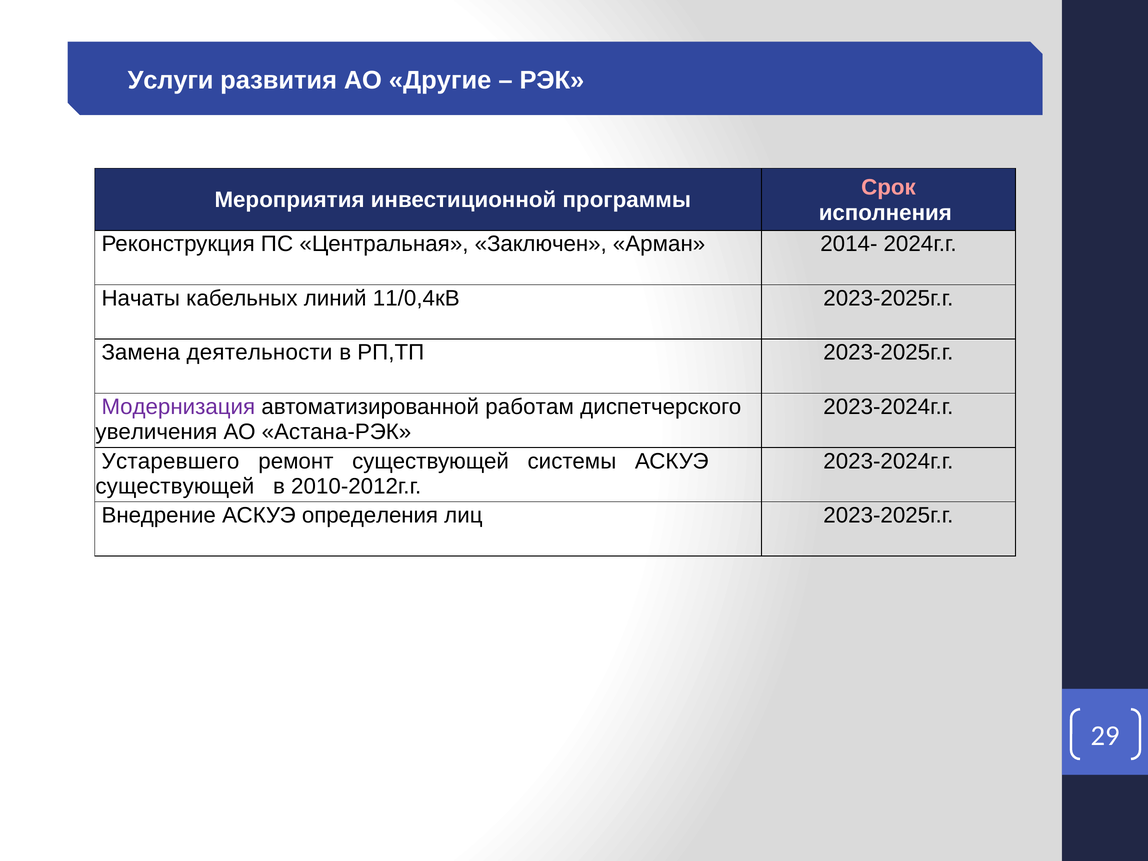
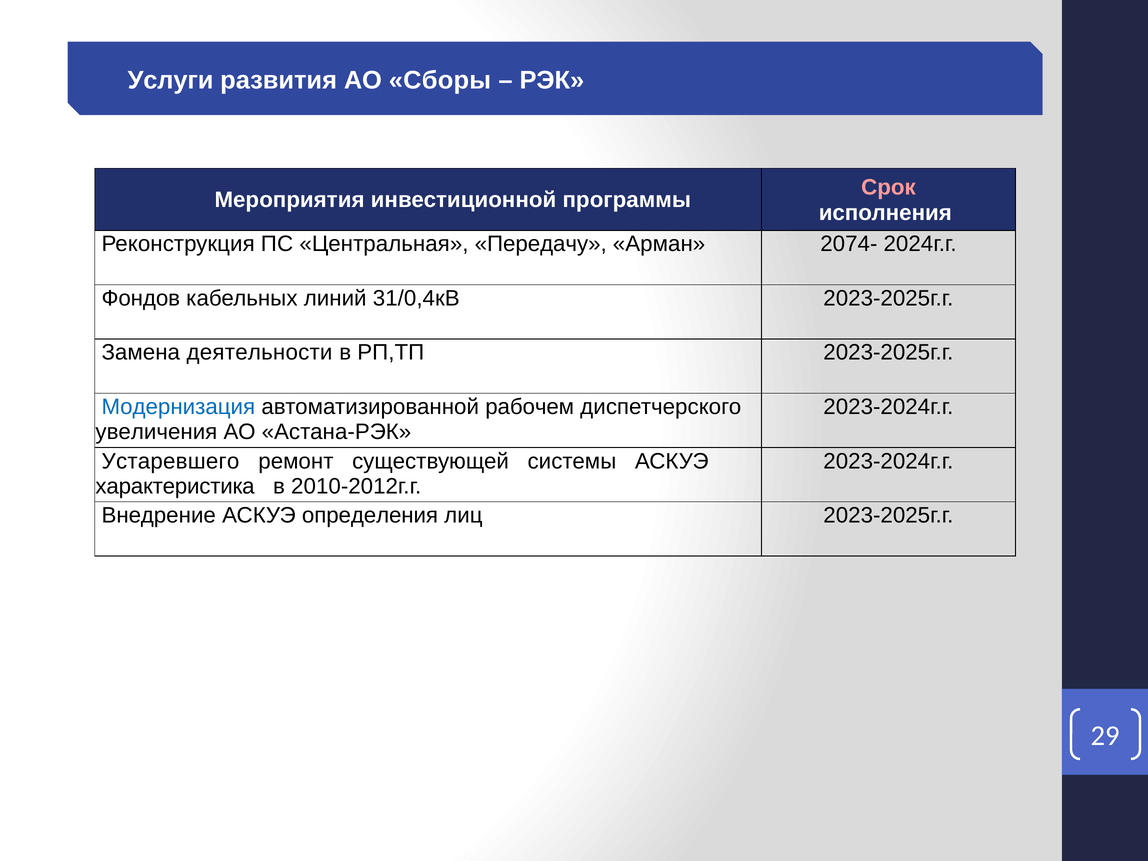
Другие: Другие -> Сборы
Заключен: Заключен -> Передачу
2014-: 2014- -> 2074-
Начаты: Начаты -> Фондов
11/0,4кВ: 11/0,4кВ -> 31/0,4кВ
Модернизация colour: purple -> blue
работам: работам -> рабочем
существующей at (175, 486): существующей -> характеристика
